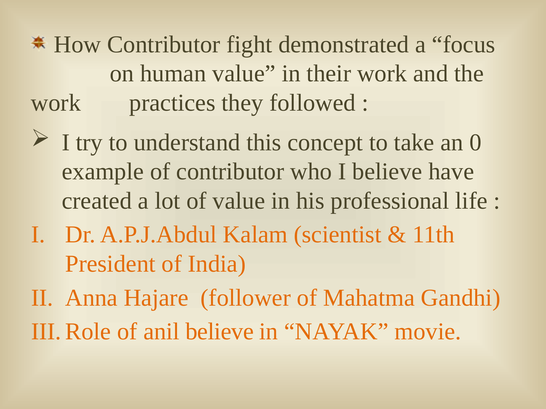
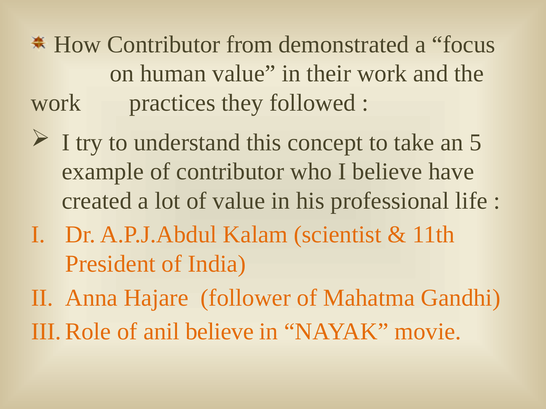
fight: fight -> from
0: 0 -> 5
